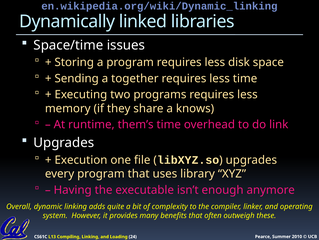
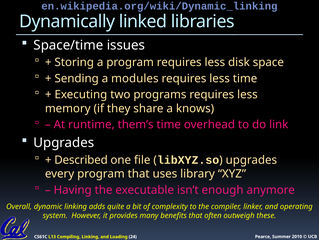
together: together -> modules
Execution: Execution -> Described
